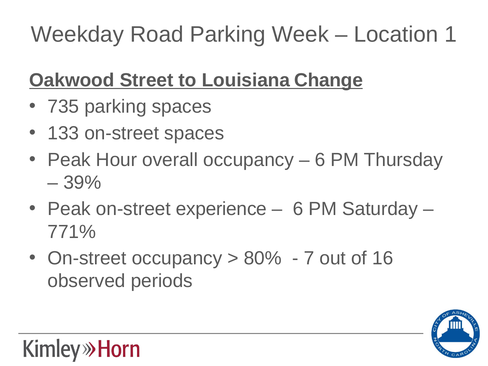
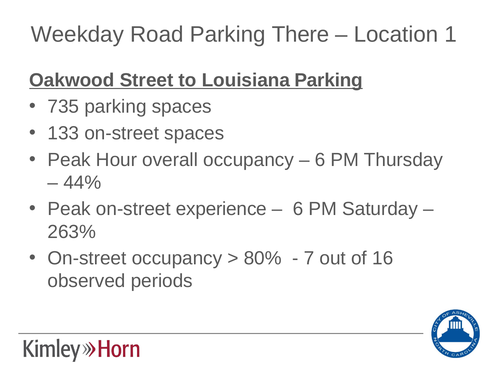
Week: Week -> There
Louisiana Change: Change -> Parking
39%: 39% -> 44%
771%: 771% -> 263%
